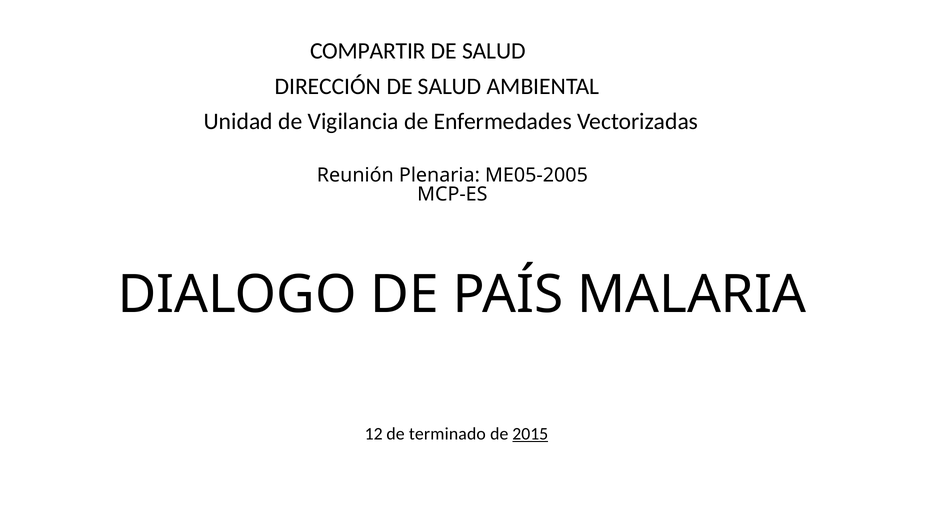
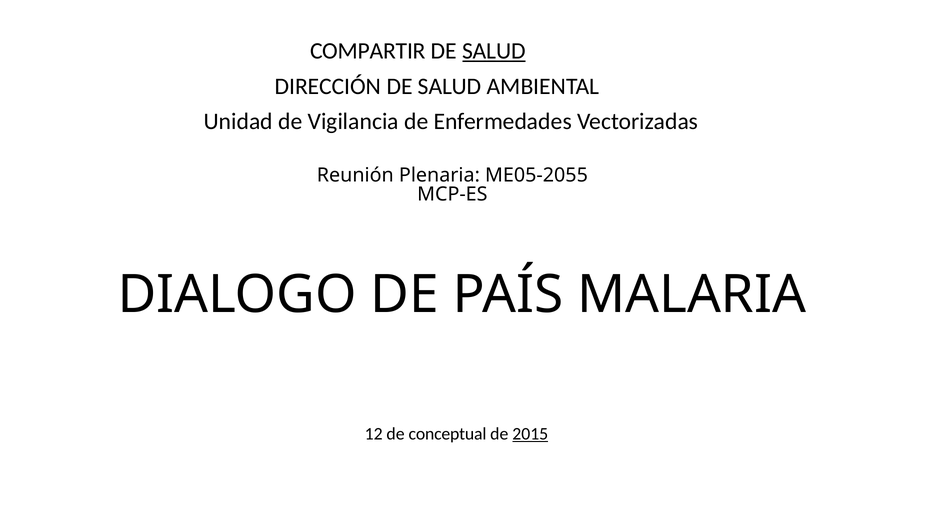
SALUD at (494, 51) underline: none -> present
ME05-2005: ME05-2005 -> ME05-2055
terminado: terminado -> conceptual
